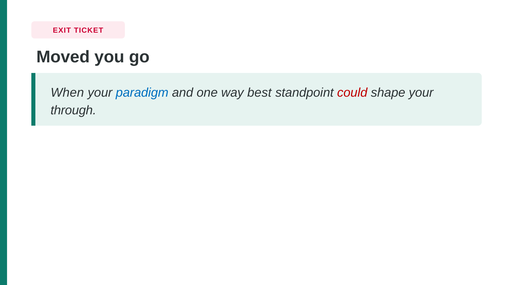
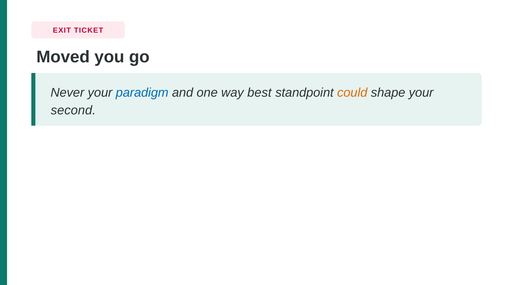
When: When -> Never
could colour: red -> orange
through: through -> second
